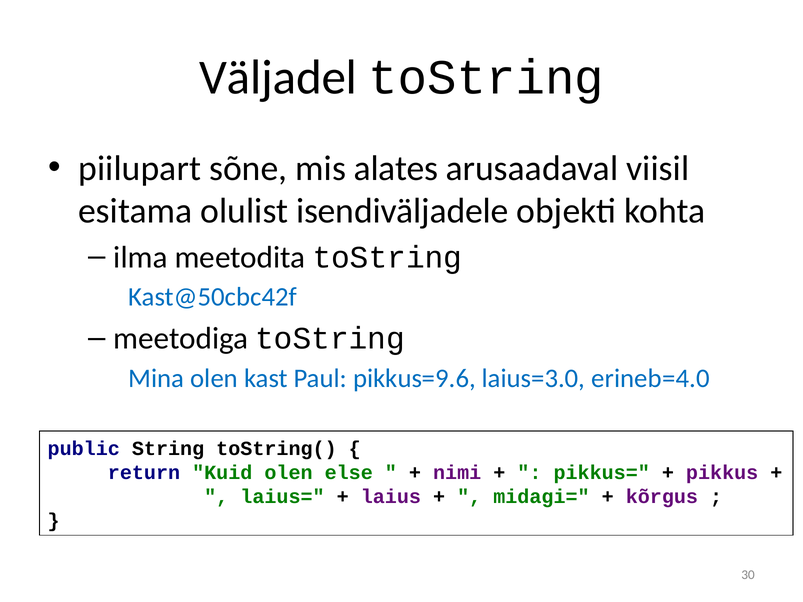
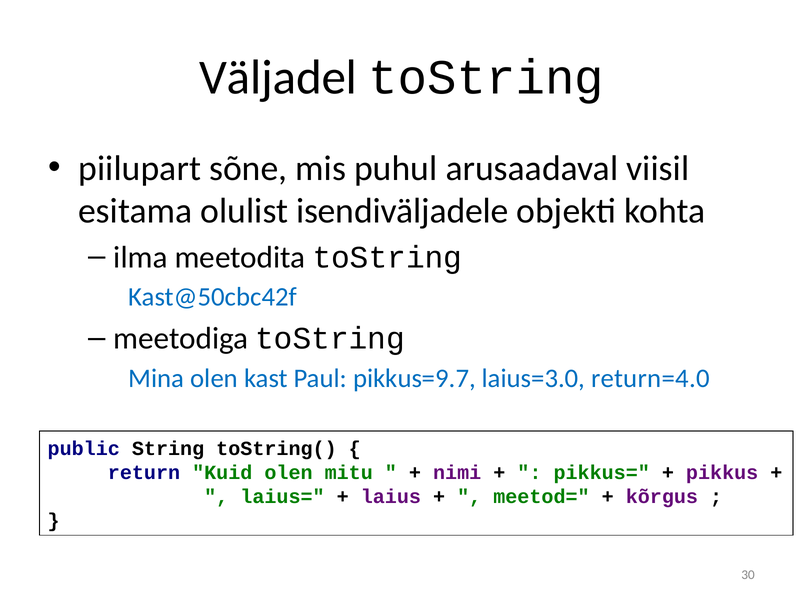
alates: alates -> puhul
pikkus=9.6: pikkus=9.6 -> pikkus=9.7
erineb=4.0: erineb=4.0 -> return=4.0
else: else -> mitu
midagi=: midagi= -> meetod=
